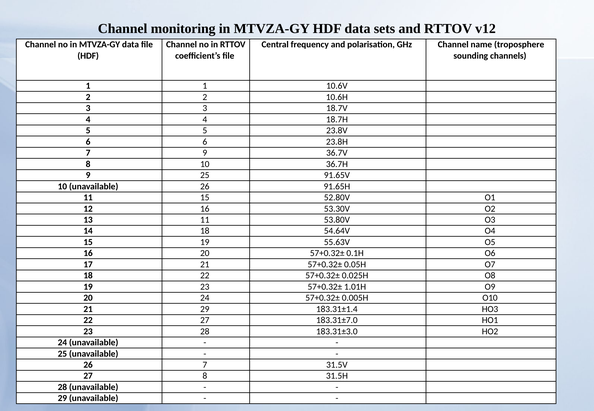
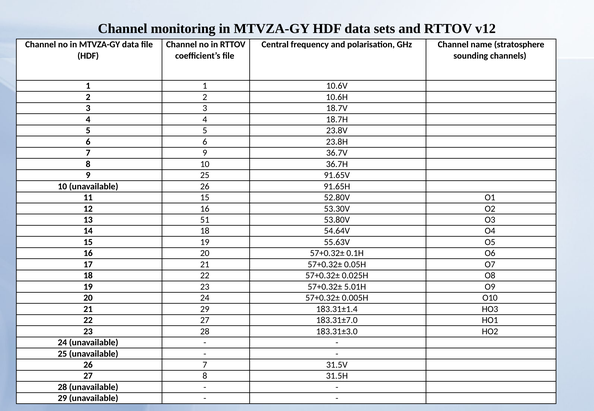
troposphere: troposphere -> stratosphere
13 11: 11 -> 51
1.01H: 1.01H -> 5.01H
